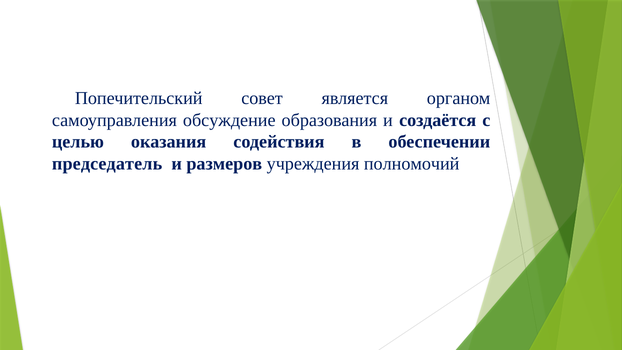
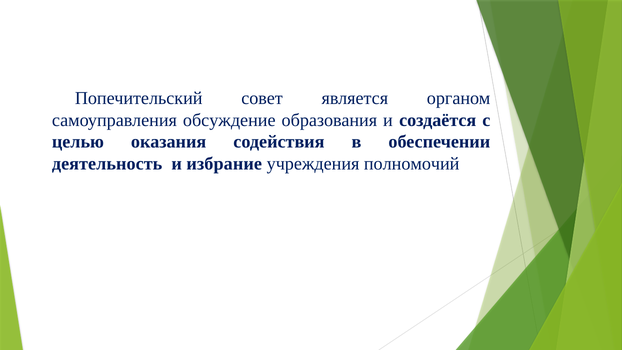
председатель: председатель -> деятельность
размеров: размеров -> избрание
